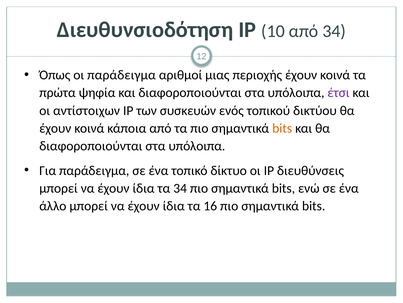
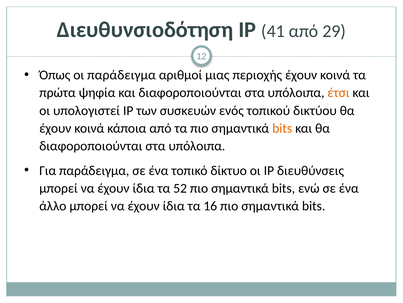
10: 10 -> 41
από 34: 34 -> 29
έτσι colour: purple -> orange
αντίστοιχων: αντίστοιχων -> υπολογιστεί
τα 34: 34 -> 52
